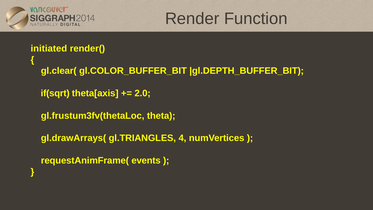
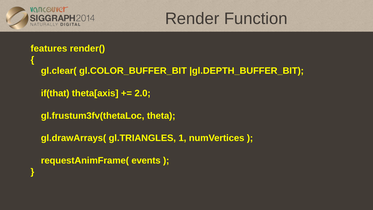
initiated: initiated -> features
if(sqrt: if(sqrt -> if(that
4: 4 -> 1
